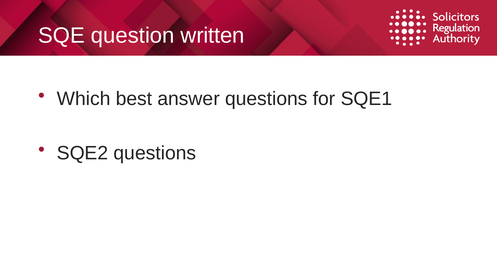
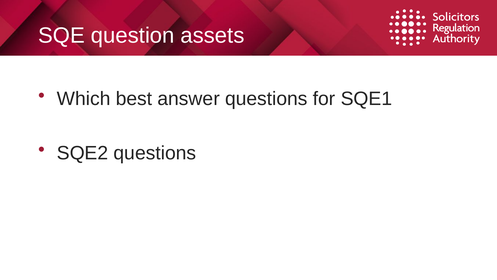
written: written -> assets
